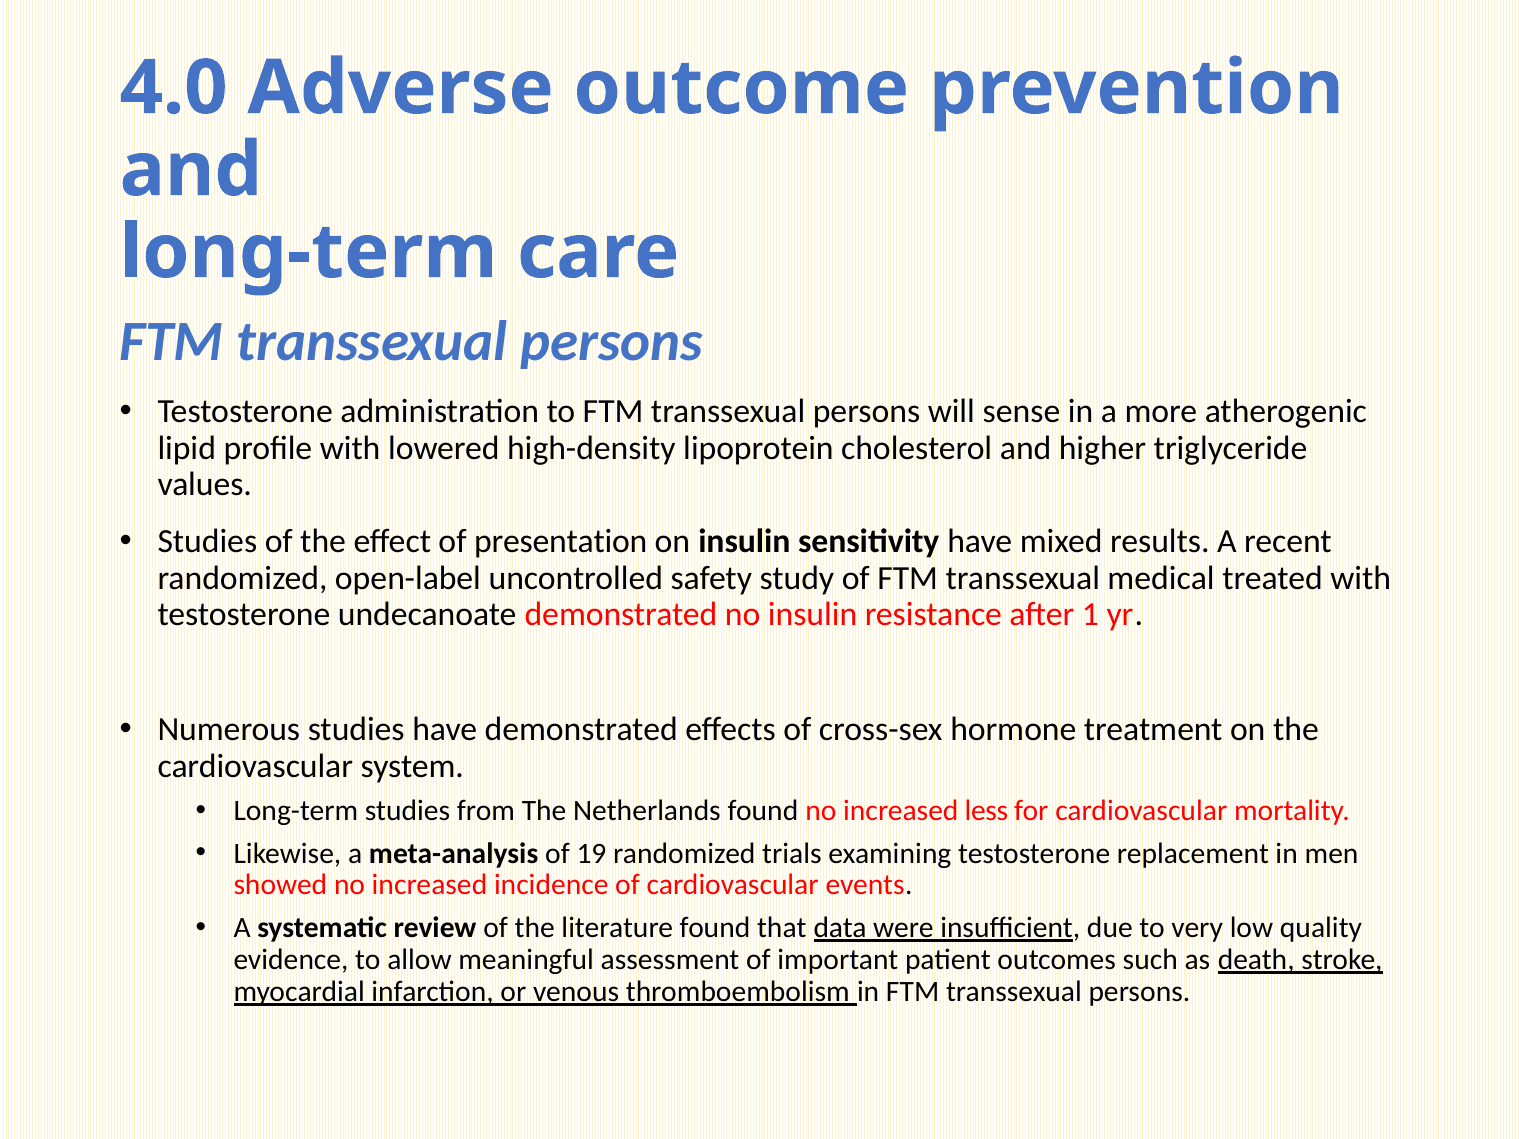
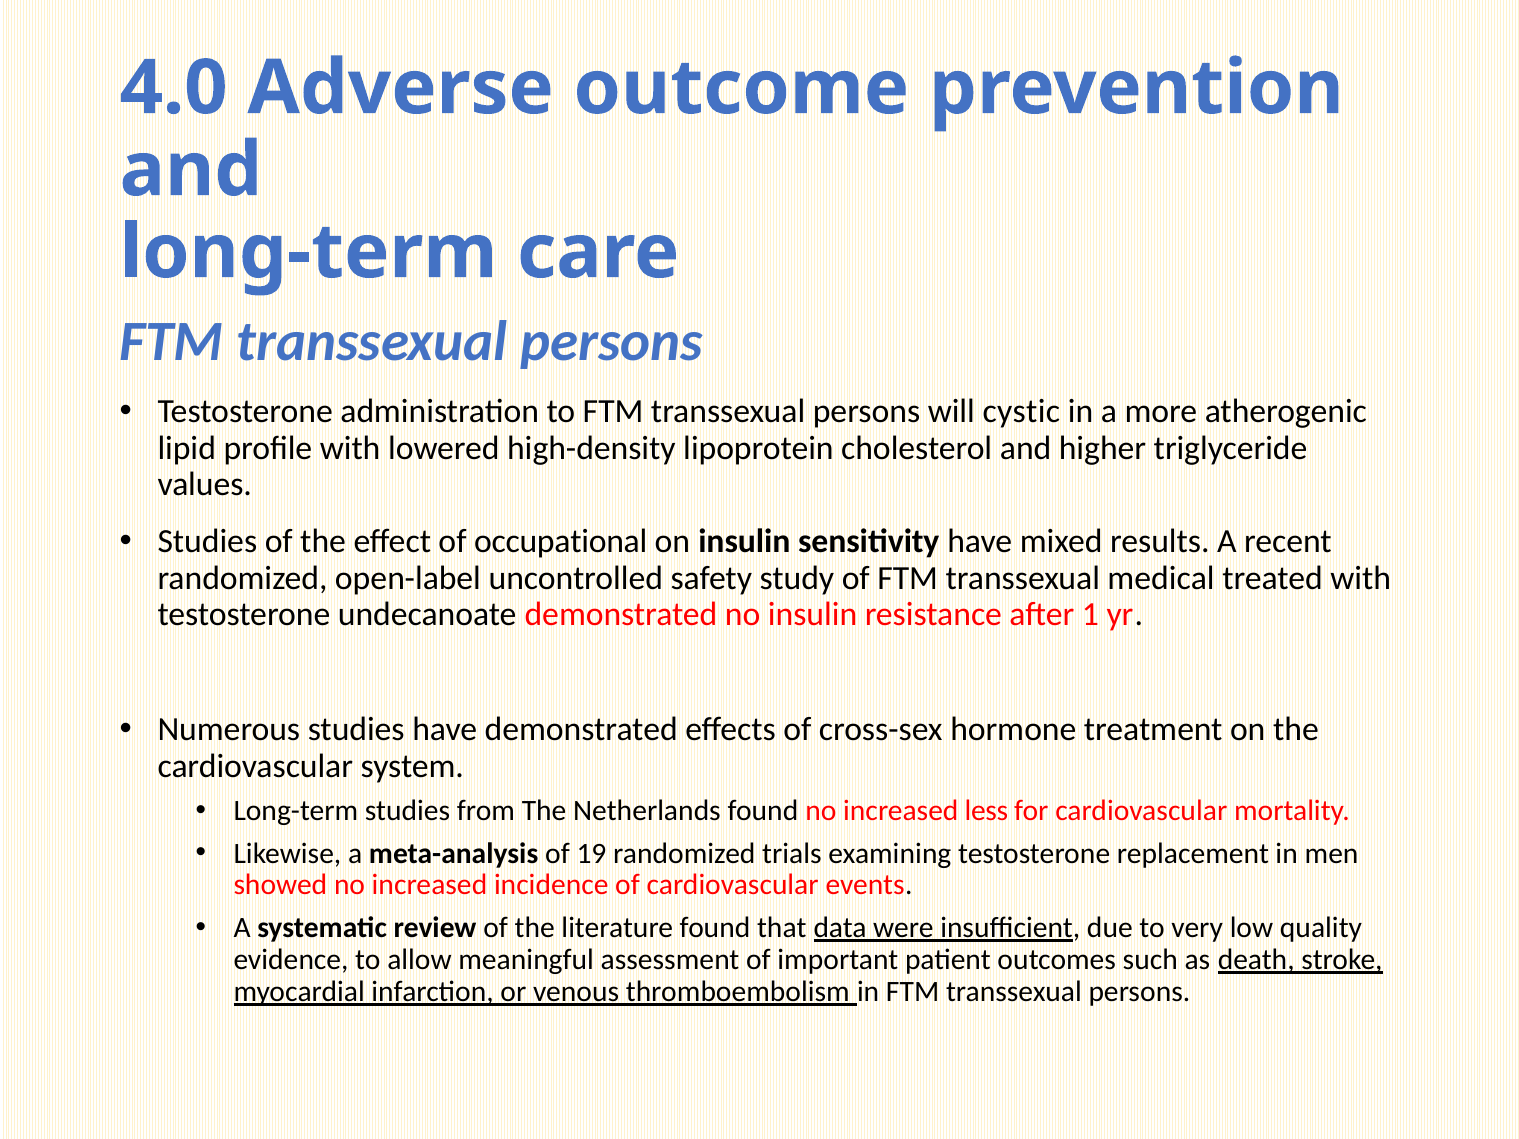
sense: sense -> cystic
presentation: presentation -> occupational
